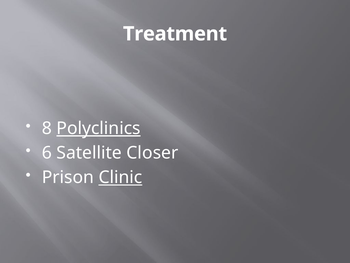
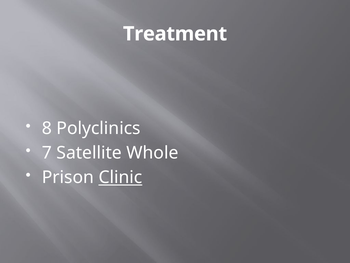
Polyclinics underline: present -> none
6: 6 -> 7
Closer: Closer -> Whole
